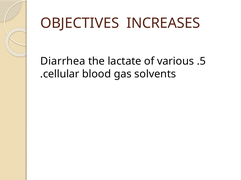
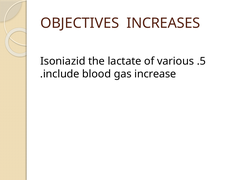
Diarrhea: Diarrhea -> Isoniazid
cellular: cellular -> include
solvents: solvents -> increase
